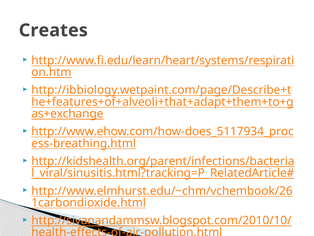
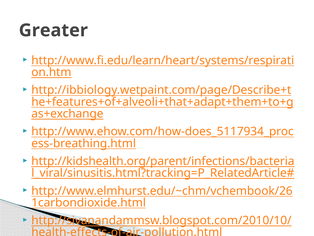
Creates: Creates -> Greater
